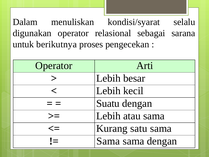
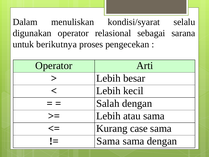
Suatu: Suatu -> Salah
satu: satu -> case
